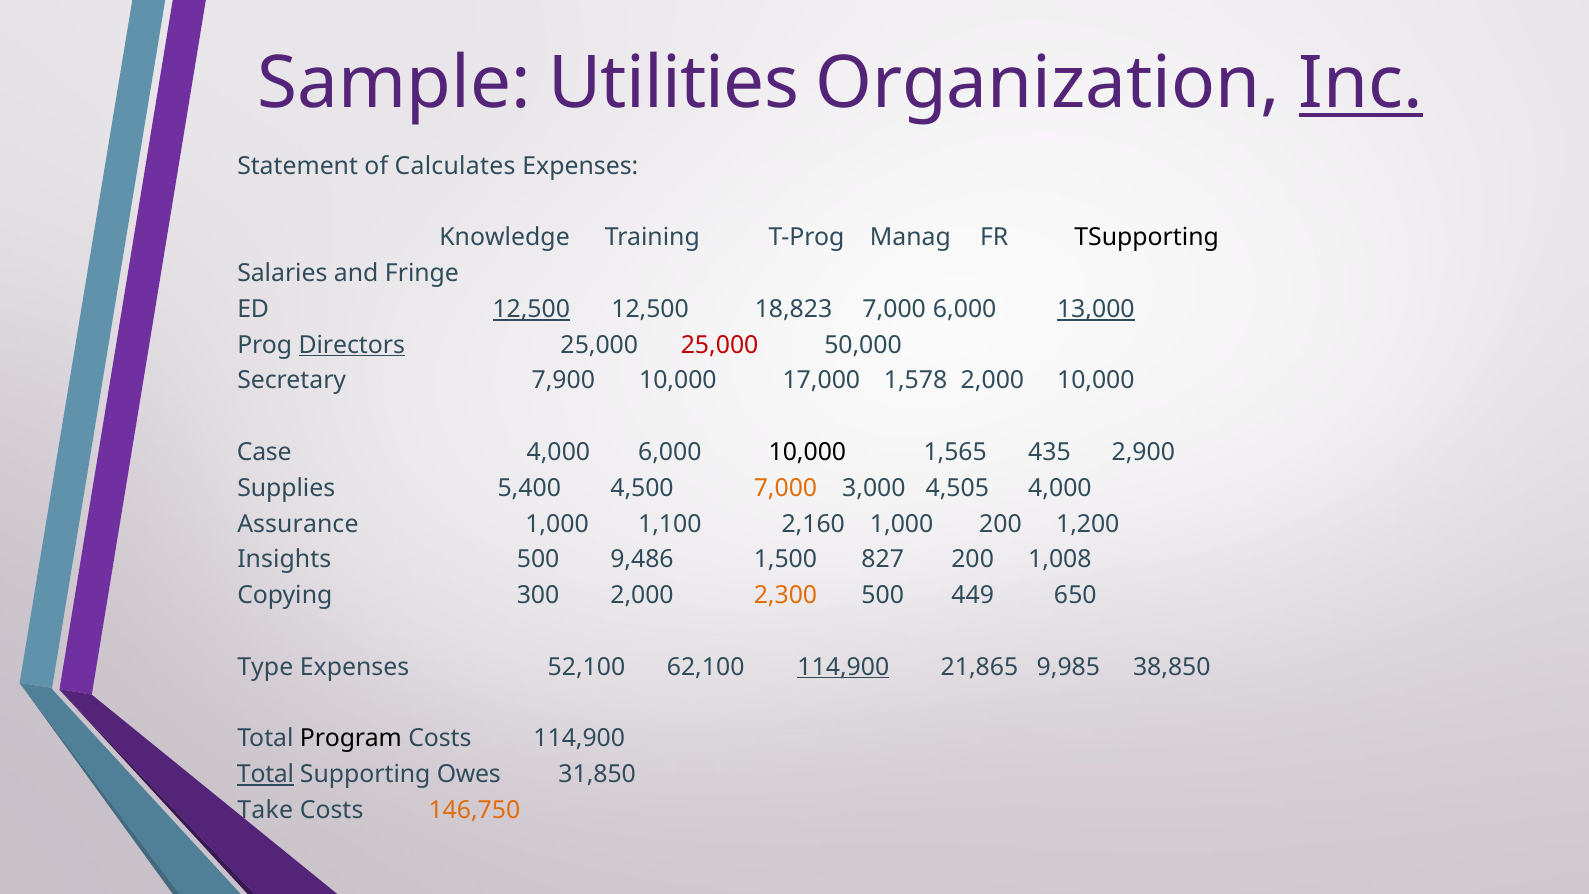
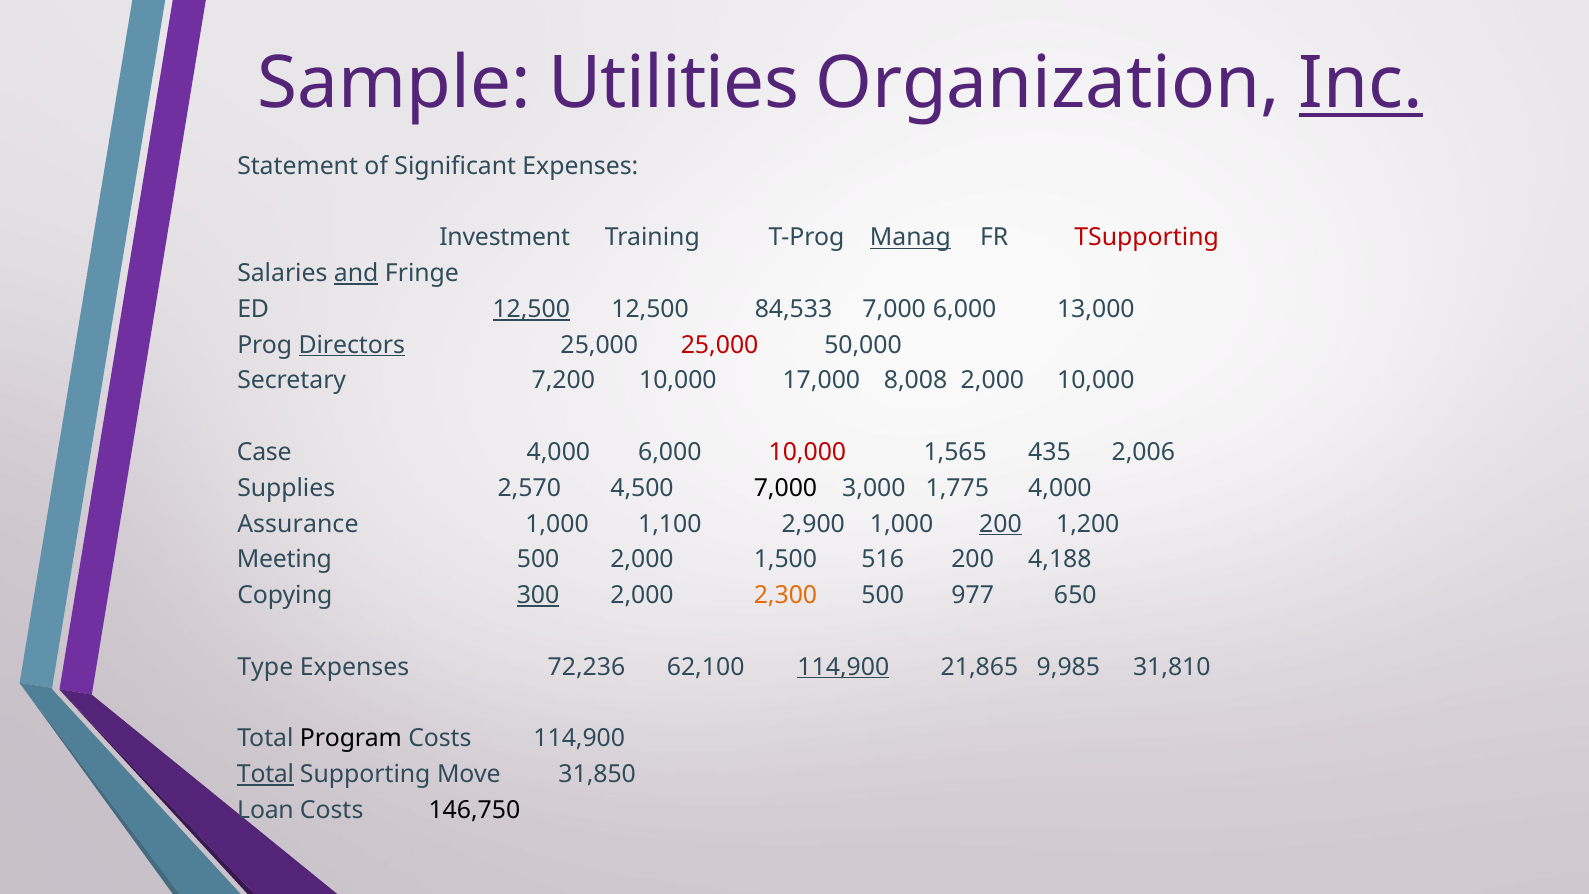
Calculates: Calculates -> Significant
Knowledge: Knowledge -> Investment
Manag underline: none -> present
TSupporting colour: black -> red
and underline: none -> present
18,823: 18,823 -> 84,533
13,000 underline: present -> none
7,900: 7,900 -> 7,200
1,578: 1,578 -> 8,008
10,000 at (807, 452) colour: black -> red
2,900: 2,900 -> 2,006
5,400: 5,400 -> 2,570
7,000 at (785, 488) colour: orange -> black
4,505: 4,505 -> 1,775
2,160: 2,160 -> 2,900
200 at (1000, 524) underline: none -> present
Insights: Insights -> Meeting
500 9,486: 9,486 -> 2,000
827: 827 -> 516
1,008: 1,008 -> 4,188
300 underline: none -> present
449: 449 -> 977
52,100: 52,100 -> 72,236
38,850: 38,850 -> 31,810
Owes: Owes -> Move
Take: Take -> Loan
146,750 colour: orange -> black
